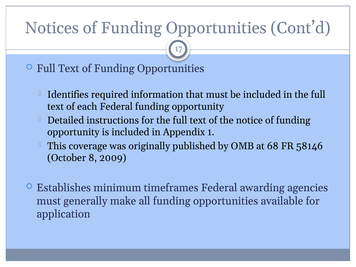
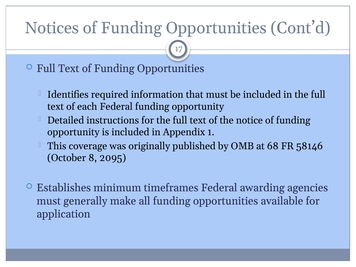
2009: 2009 -> 2095
